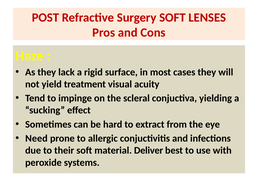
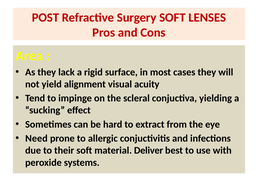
Haze: Haze -> Area
treatment: treatment -> alignment
